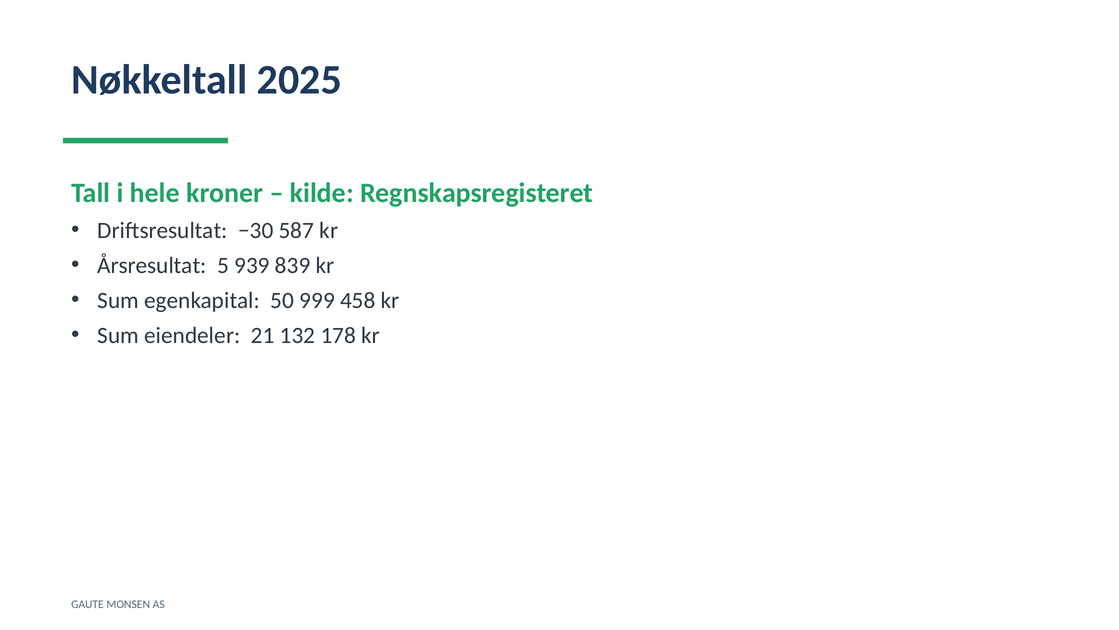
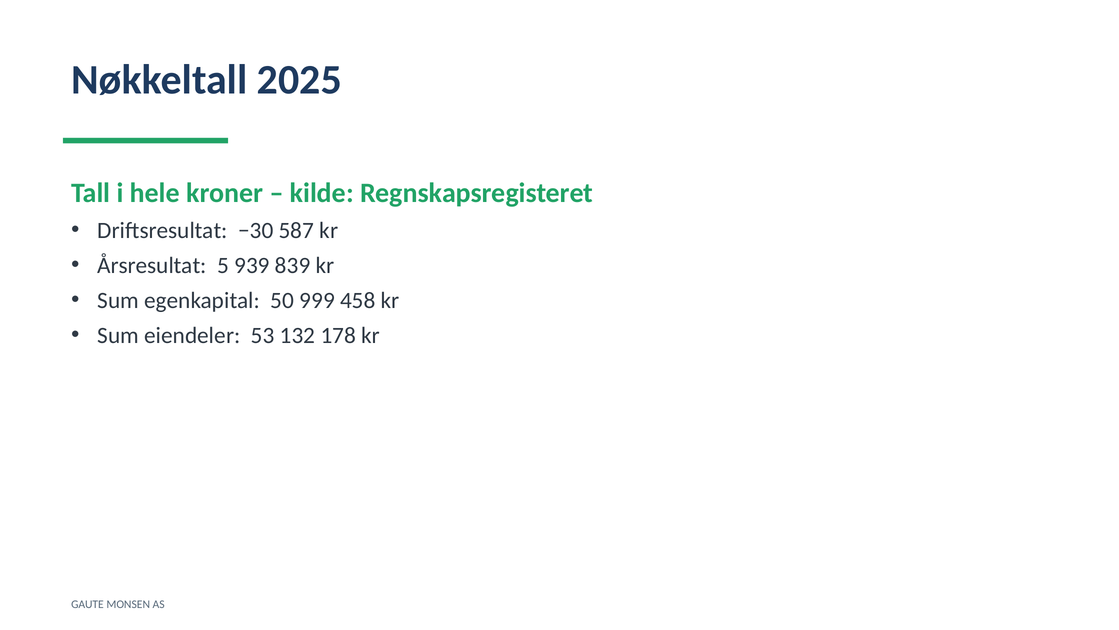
21: 21 -> 53
